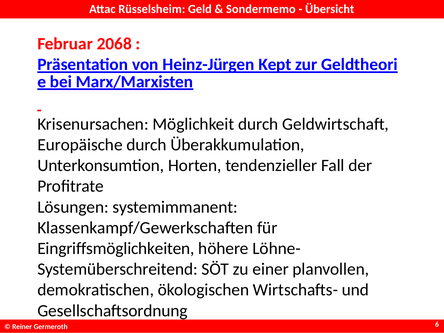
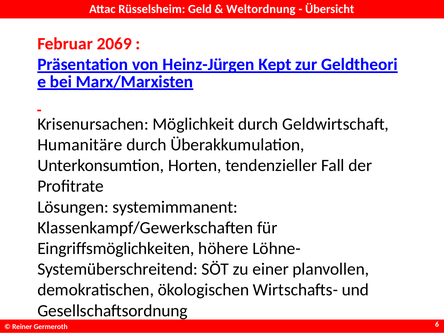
Sondermemo: Sondermemo -> Weltordnung
2068: 2068 -> 2069
Europäische: Europäische -> Humanitäre
